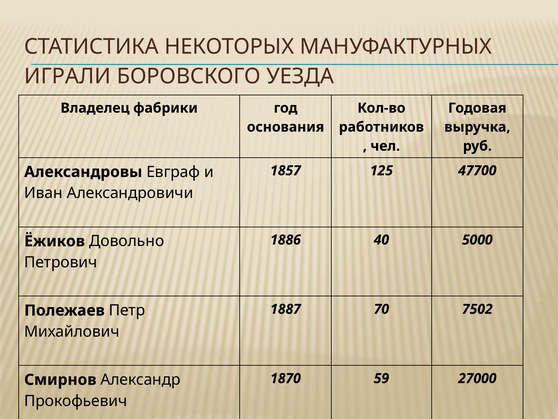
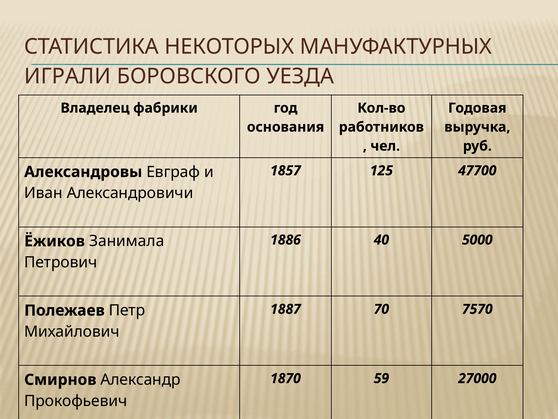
Довольно: Довольно -> Занимала
7502: 7502 -> 7570
